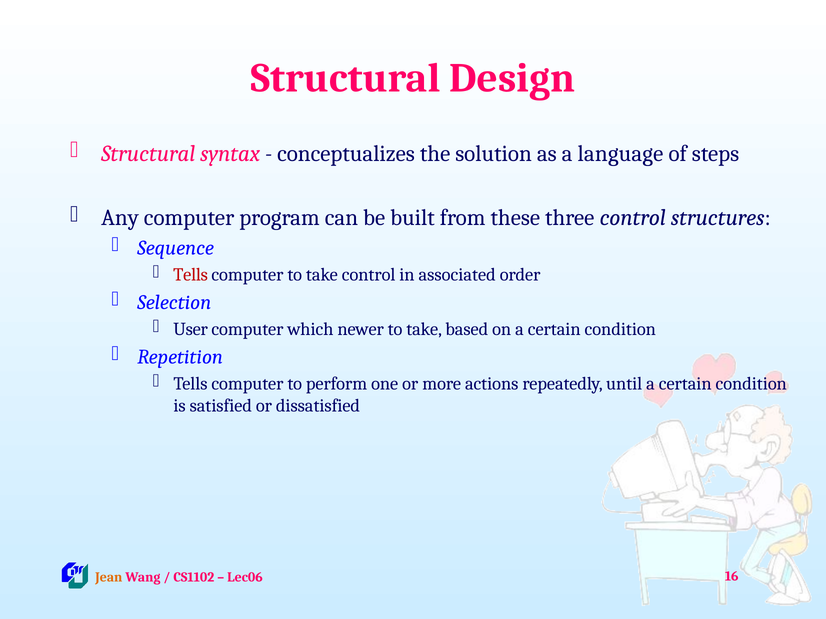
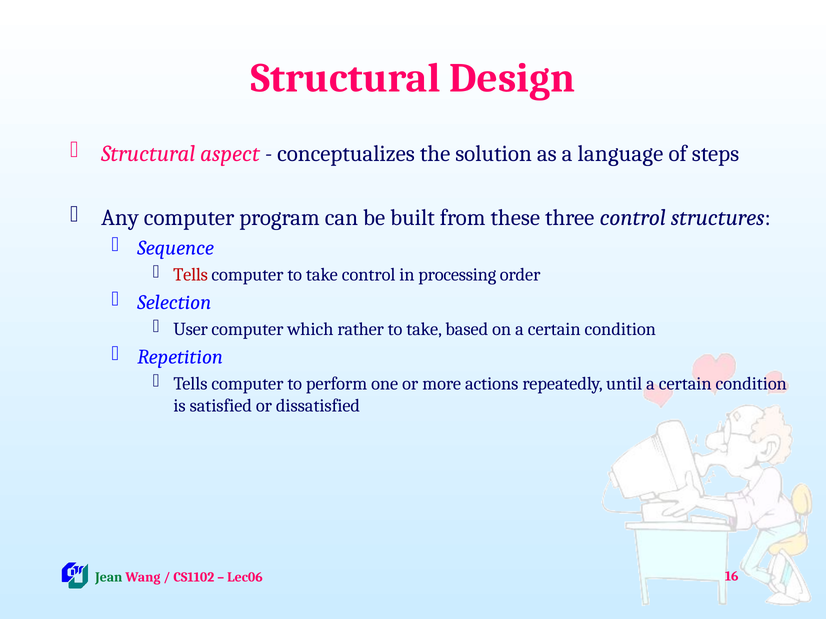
syntax: syntax -> aspect
associated: associated -> processing
newer: newer -> rather
Jean colour: orange -> green
